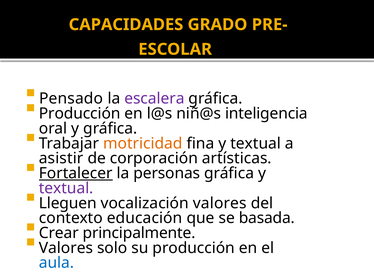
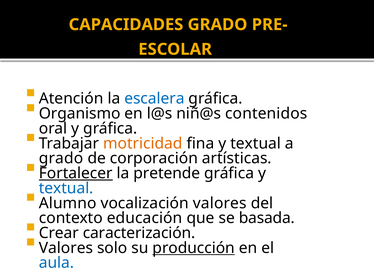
Pensado: Pensado -> Atención
escalera colour: purple -> blue
Producción at (80, 114): Producción -> Organismo
inteligencia: inteligencia -> contenidos
asistir at (61, 159): asistir -> grado
personas: personas -> pretende
textual at (66, 189) colour: purple -> blue
Lleguen: Lleguen -> Alumno
principalmente: principalmente -> caracterización
producción at (194, 248) underline: none -> present
